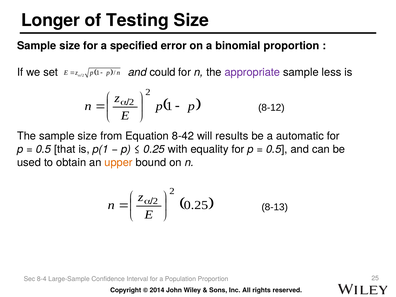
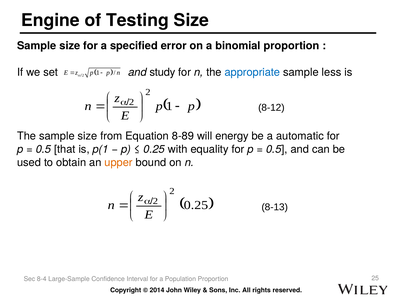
Longer: Longer -> Engine
could: could -> study
appropriate colour: purple -> blue
8-42: 8-42 -> 8-89
results: results -> energy
